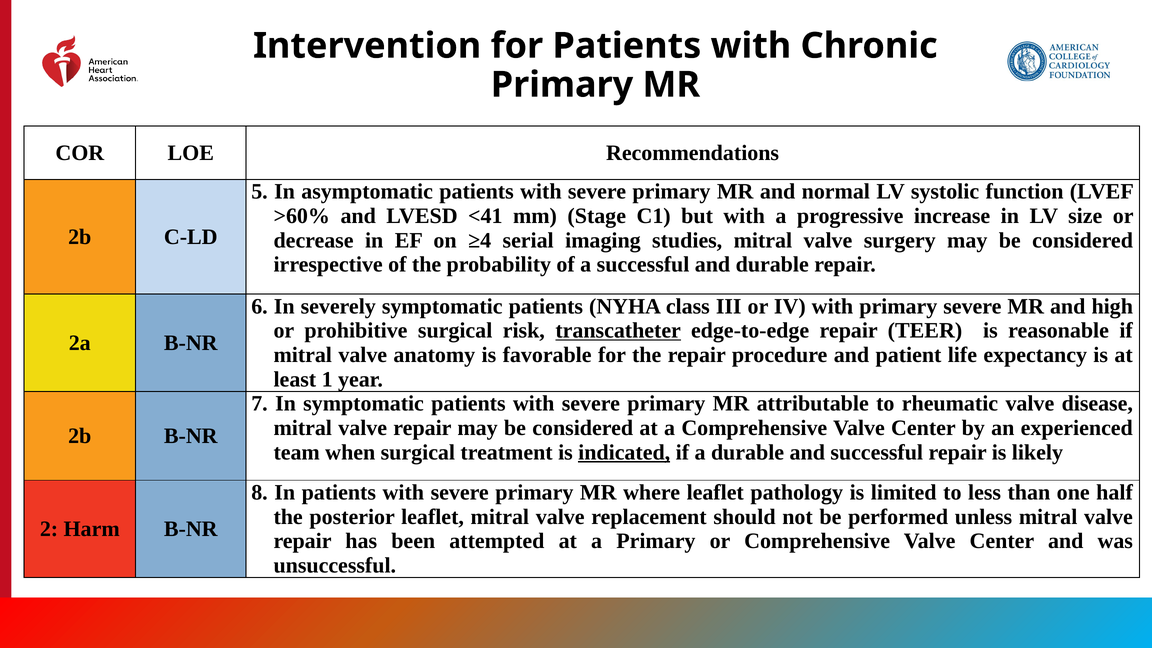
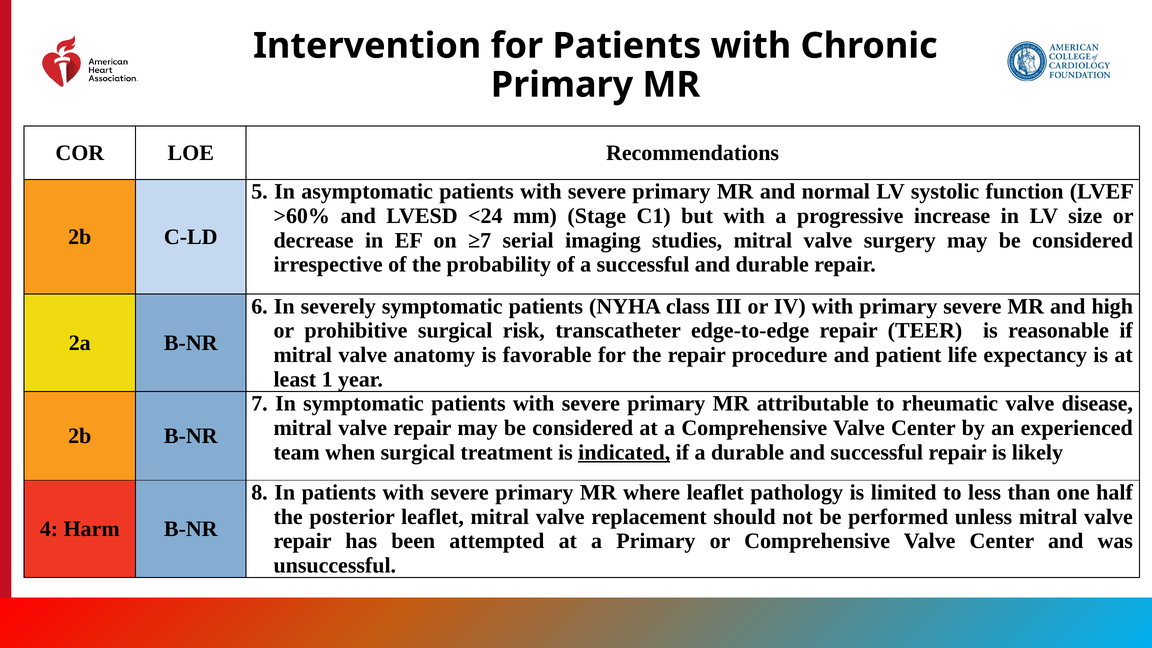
<41: <41 -> <24
≥4: ≥4 -> ≥7
transcatheter underline: present -> none
2: 2 -> 4
